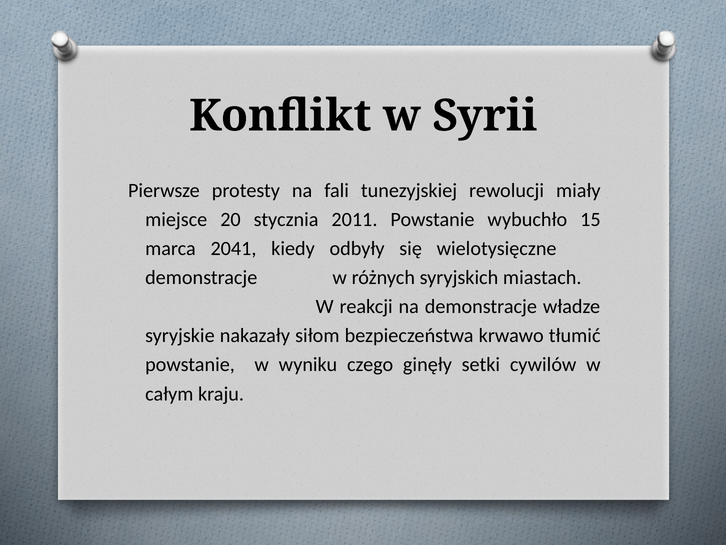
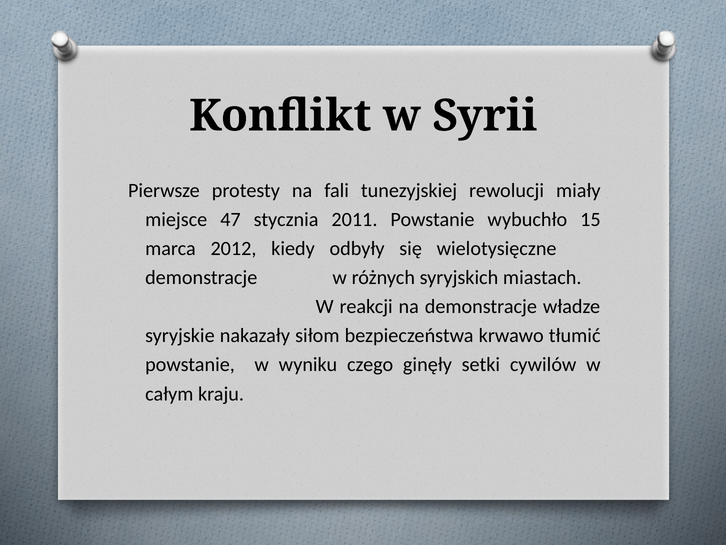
20: 20 -> 47
2041: 2041 -> 2012
